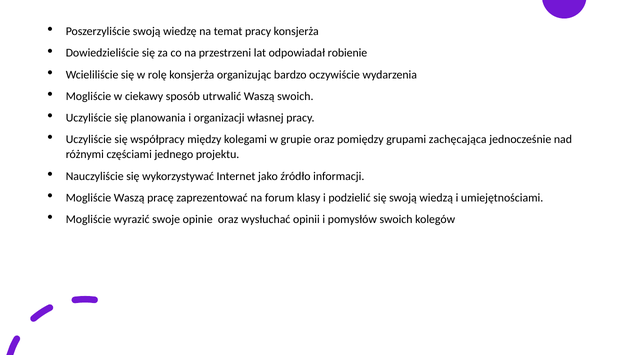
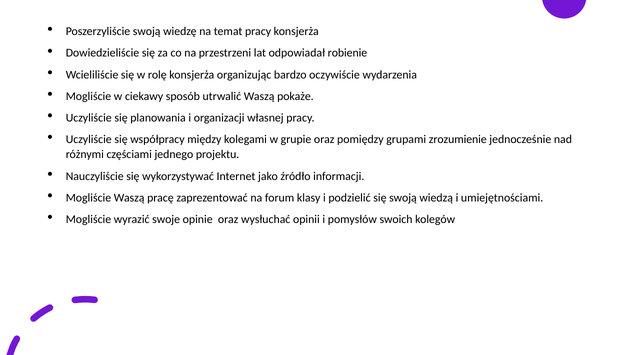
Waszą swoich: swoich -> pokaże
zachęcająca: zachęcająca -> zrozumienie
